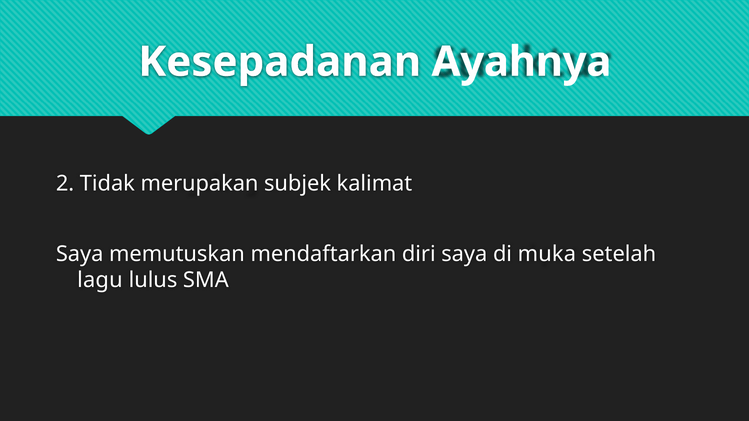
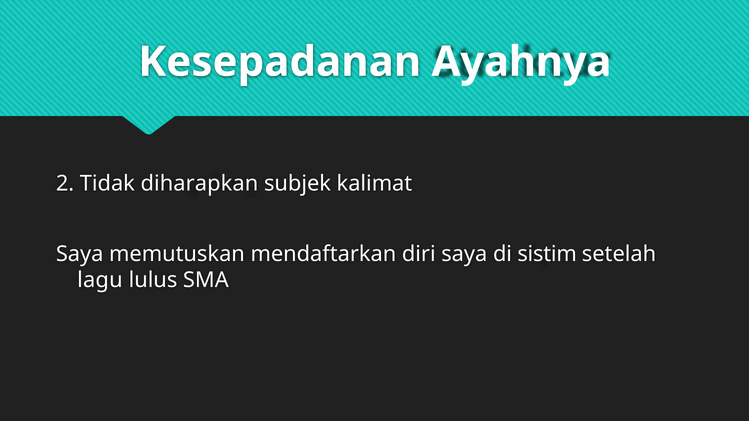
merupakan: merupakan -> diharapkan
muka: muka -> sistim
